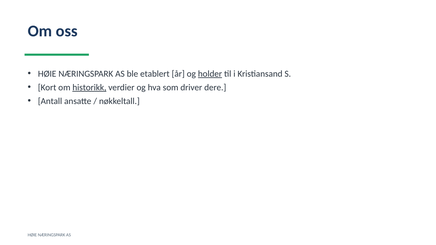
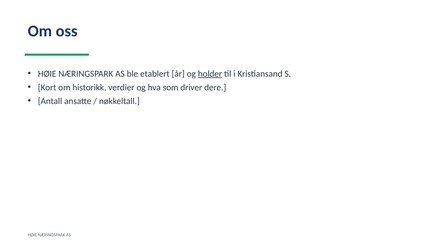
historikk underline: present -> none
